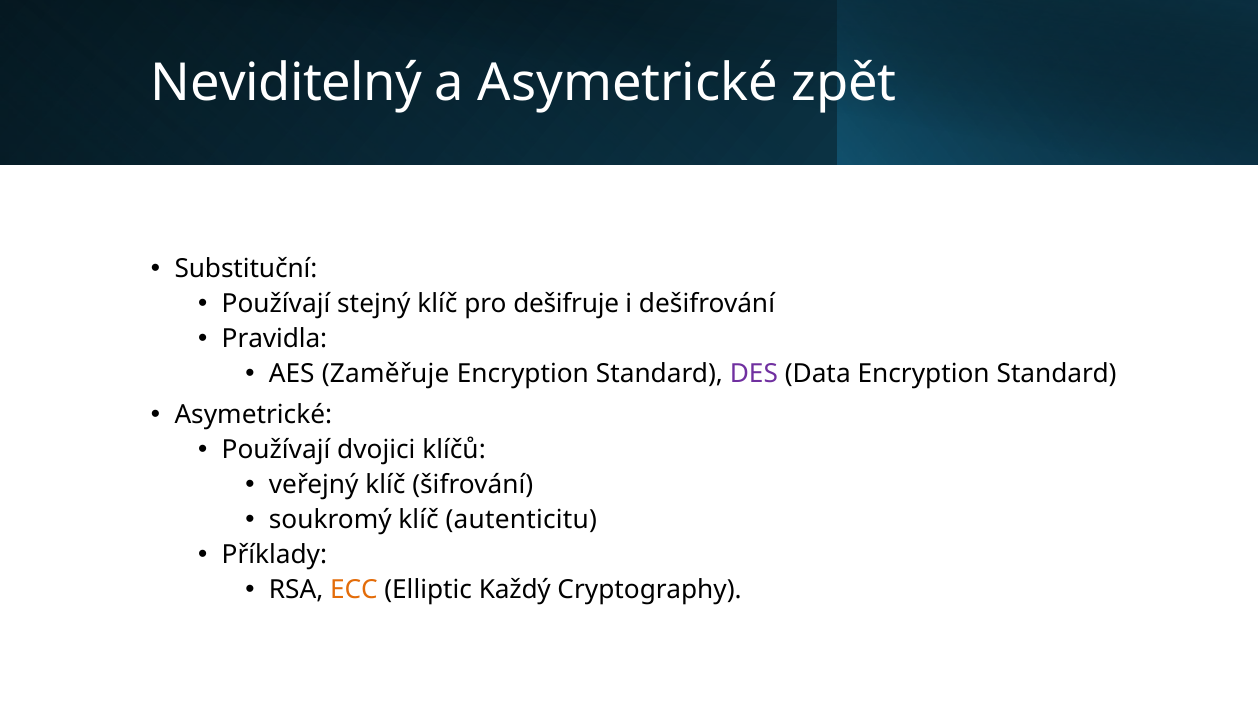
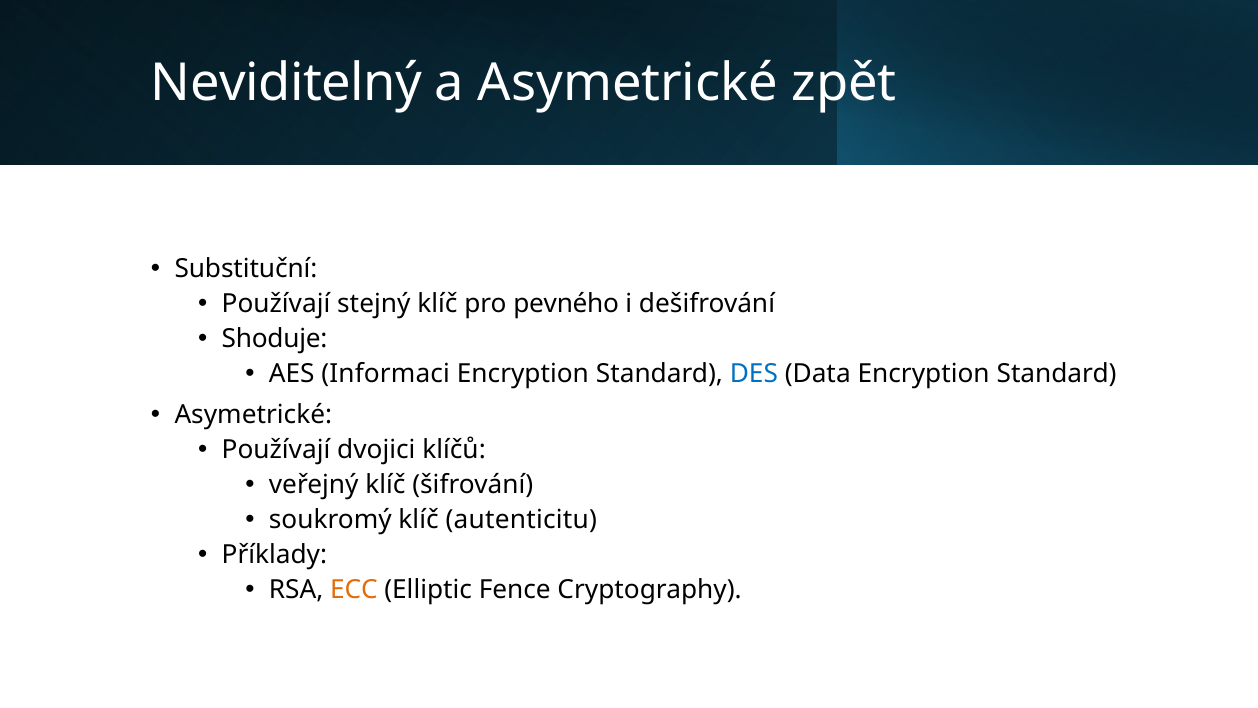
dešifruje: dešifruje -> pevného
Pravidla: Pravidla -> Shoduje
Zaměřuje: Zaměřuje -> Informaci
DES colour: purple -> blue
Každý: Každý -> Fence
